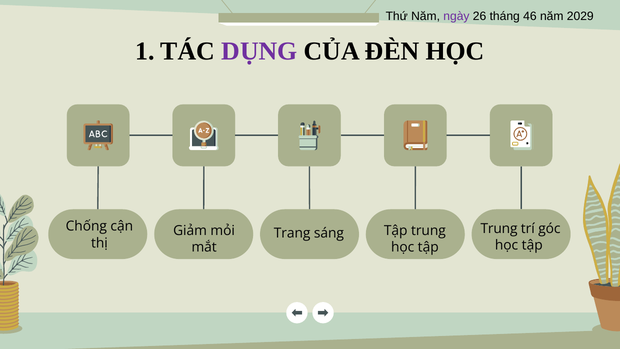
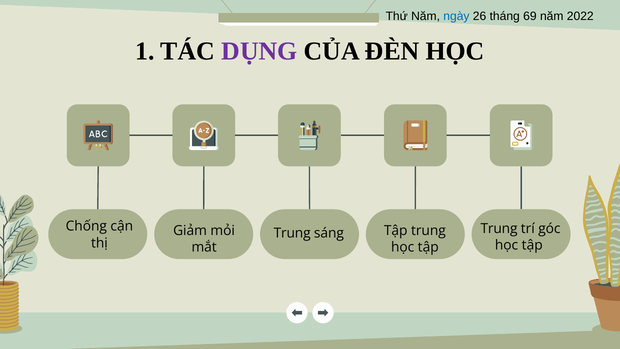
ngày colour: purple -> blue
46: 46 -> 69
2029: 2029 -> 2022
Trang at (292, 233): Trang -> Trung
